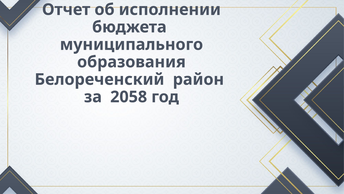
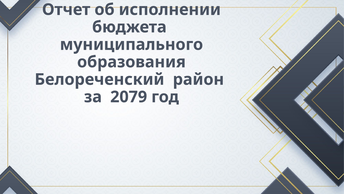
2058: 2058 -> 2079
